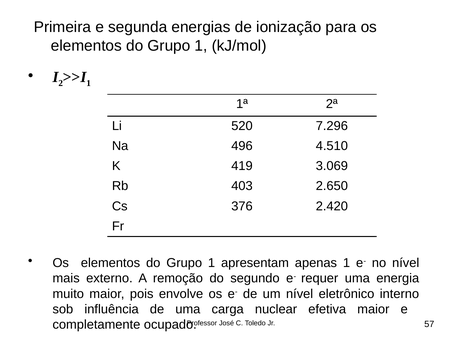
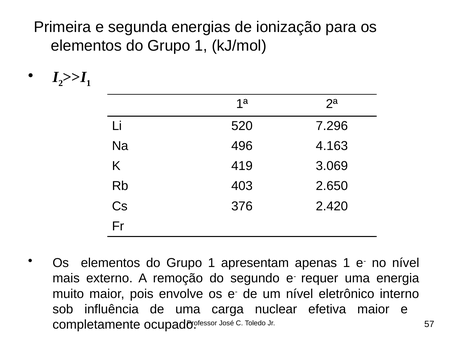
4.510: 4.510 -> 4.163
